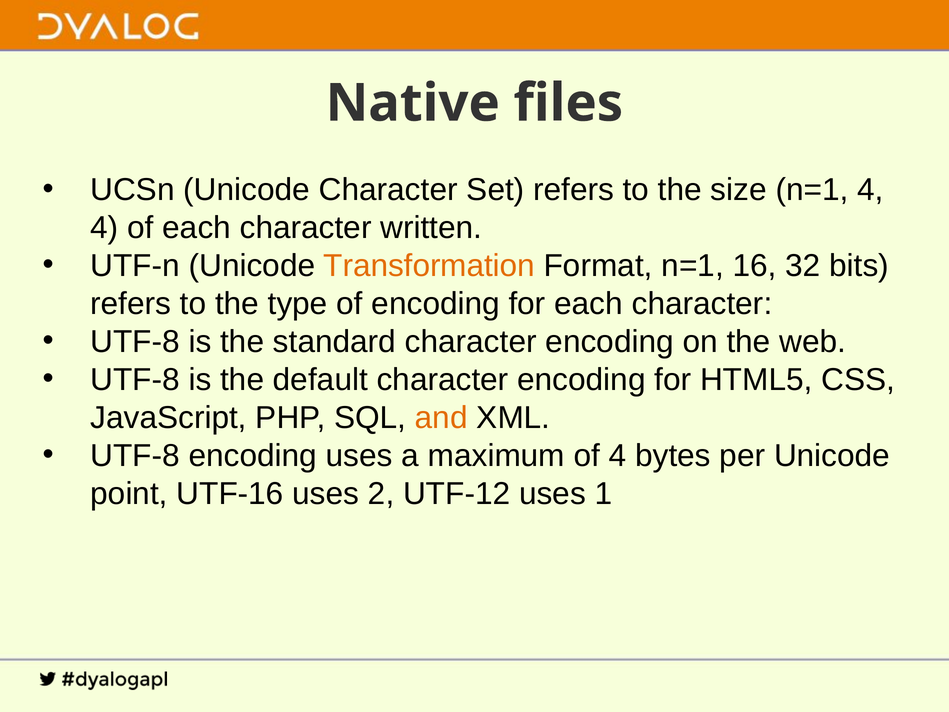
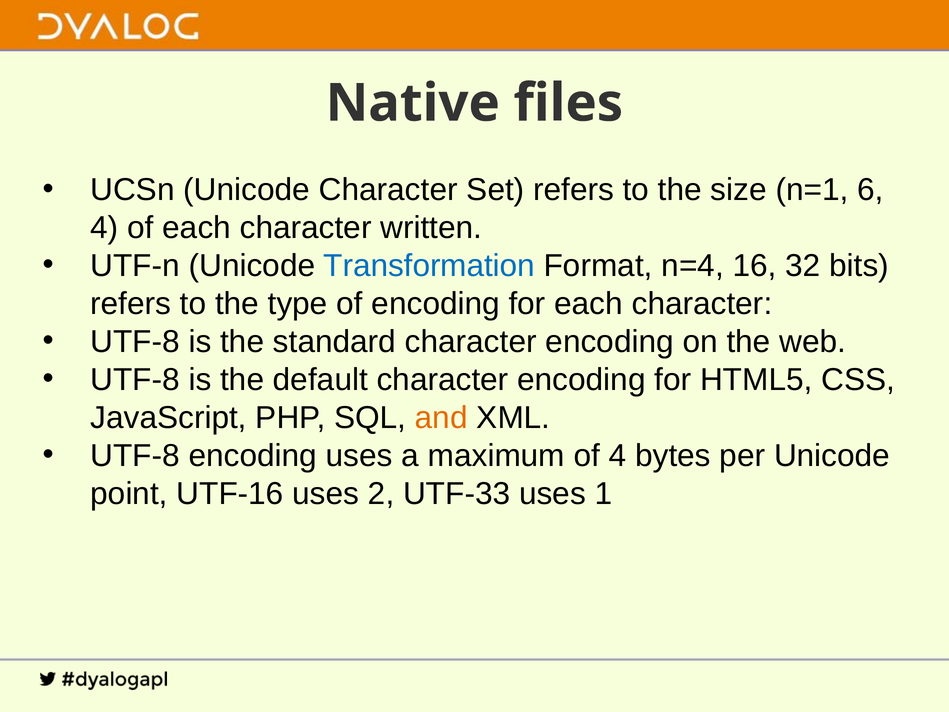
n=1 4: 4 -> 6
Transformation colour: orange -> blue
Format n=1: n=1 -> n=4
UTF-12: UTF-12 -> UTF-33
